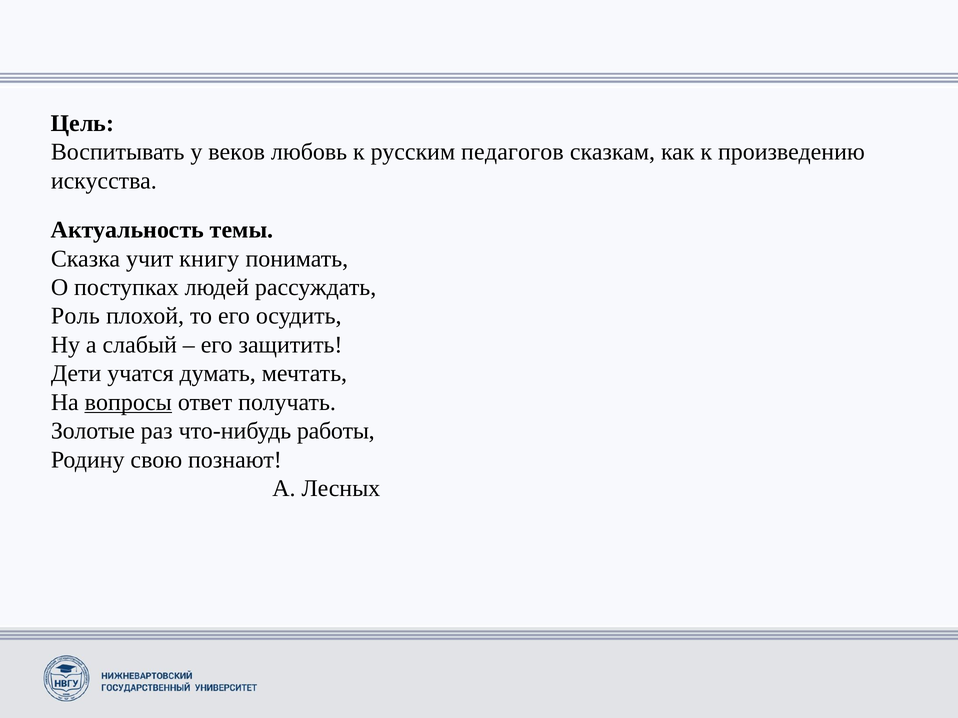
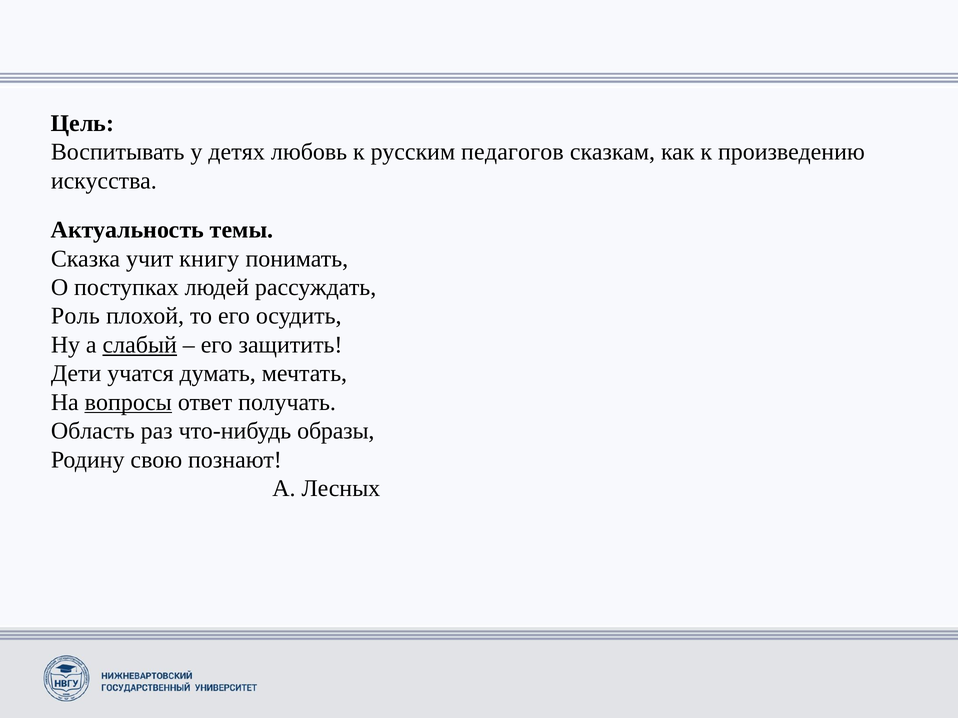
веков: веков -> детях
слабый underline: none -> present
Золотые: Золотые -> Область
работы: работы -> образы
